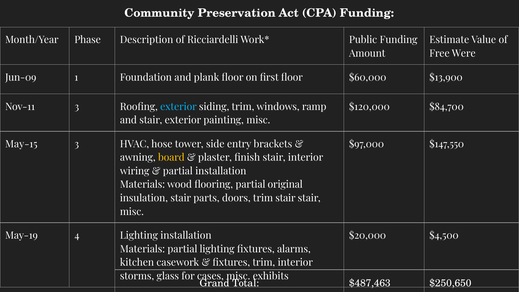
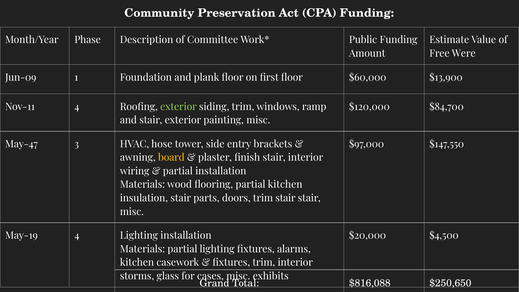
Ricciardelli: Ricciardelli -> Committee
Nov-11 3: 3 -> 4
exterior at (178, 107) colour: light blue -> light green
May-15: May-15 -> May-47
partial original: original -> kitchen
$487,463: $487,463 -> $816,088
